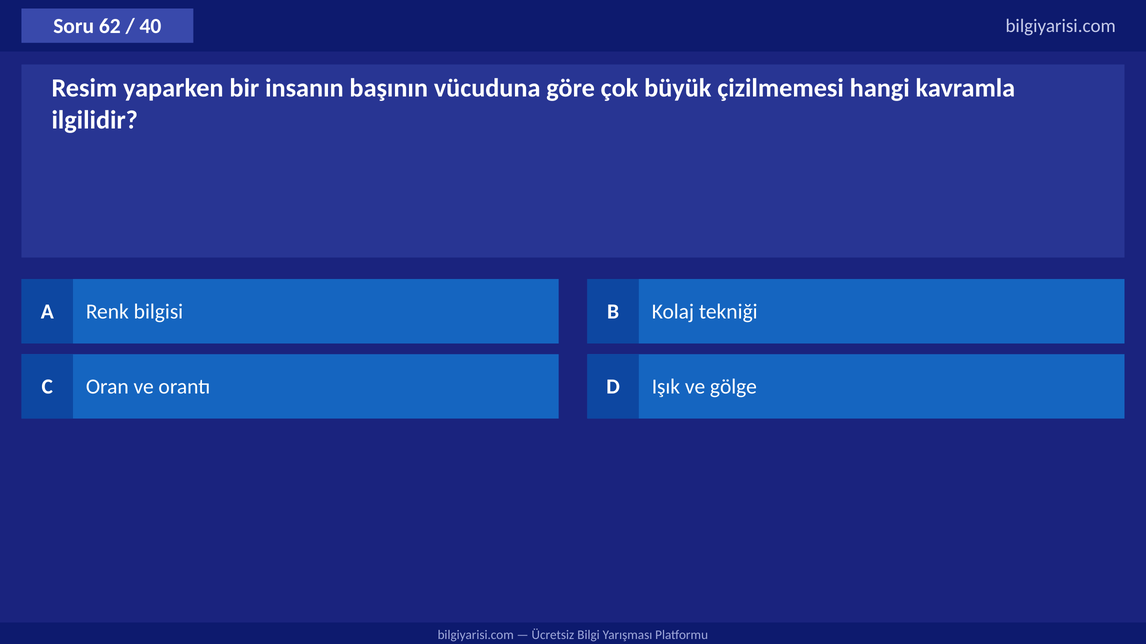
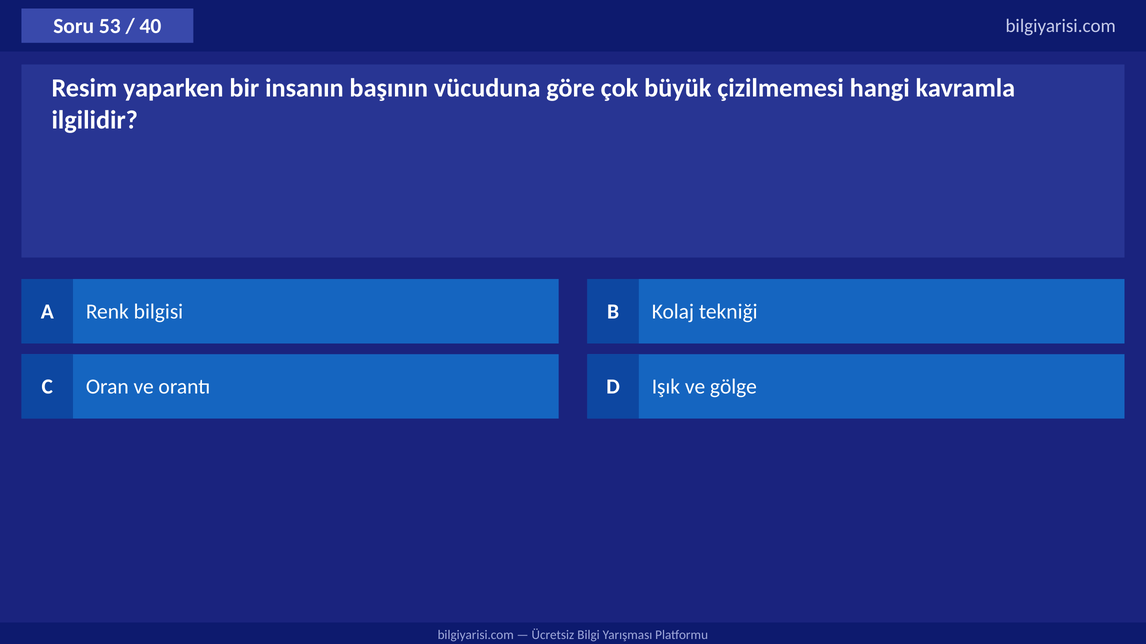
62: 62 -> 53
